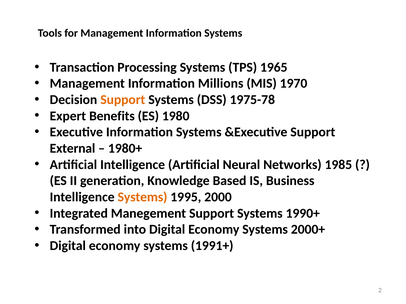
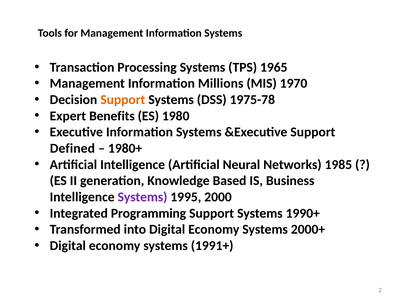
External: External -> Defined
Systems at (142, 197) colour: orange -> purple
Manegement: Manegement -> Programming
